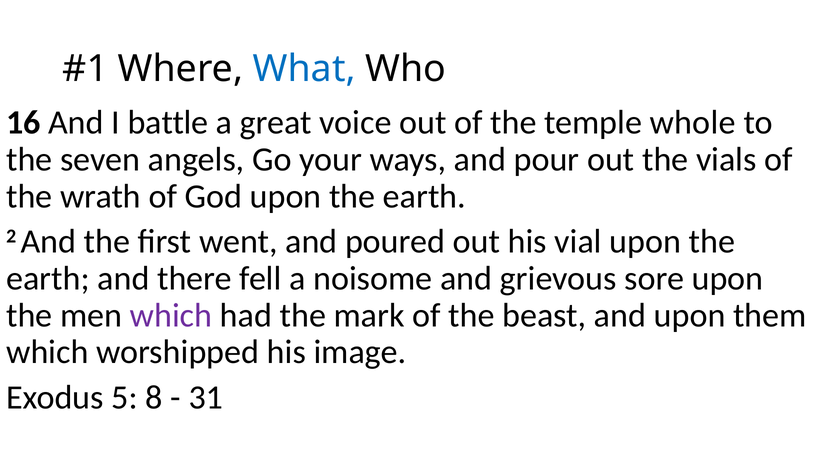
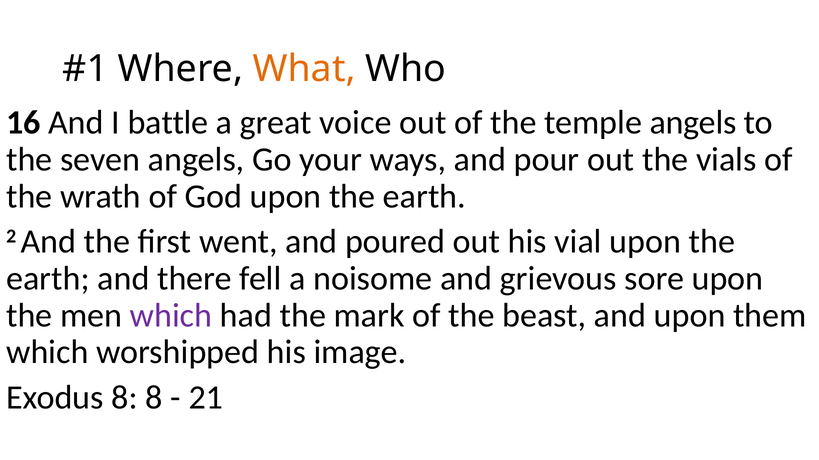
What colour: blue -> orange
temple whole: whole -> angels
Exodus 5: 5 -> 8
31: 31 -> 21
